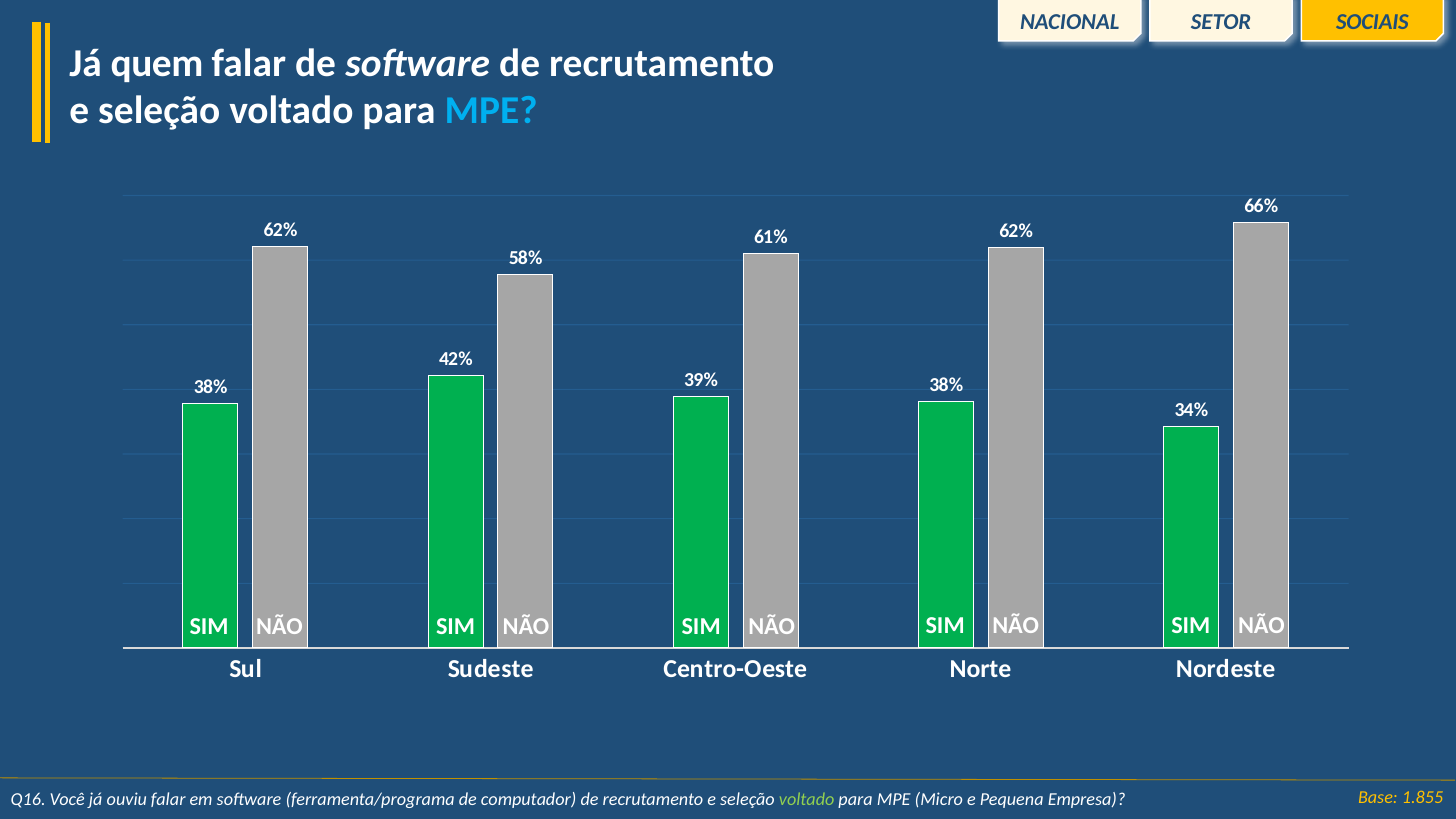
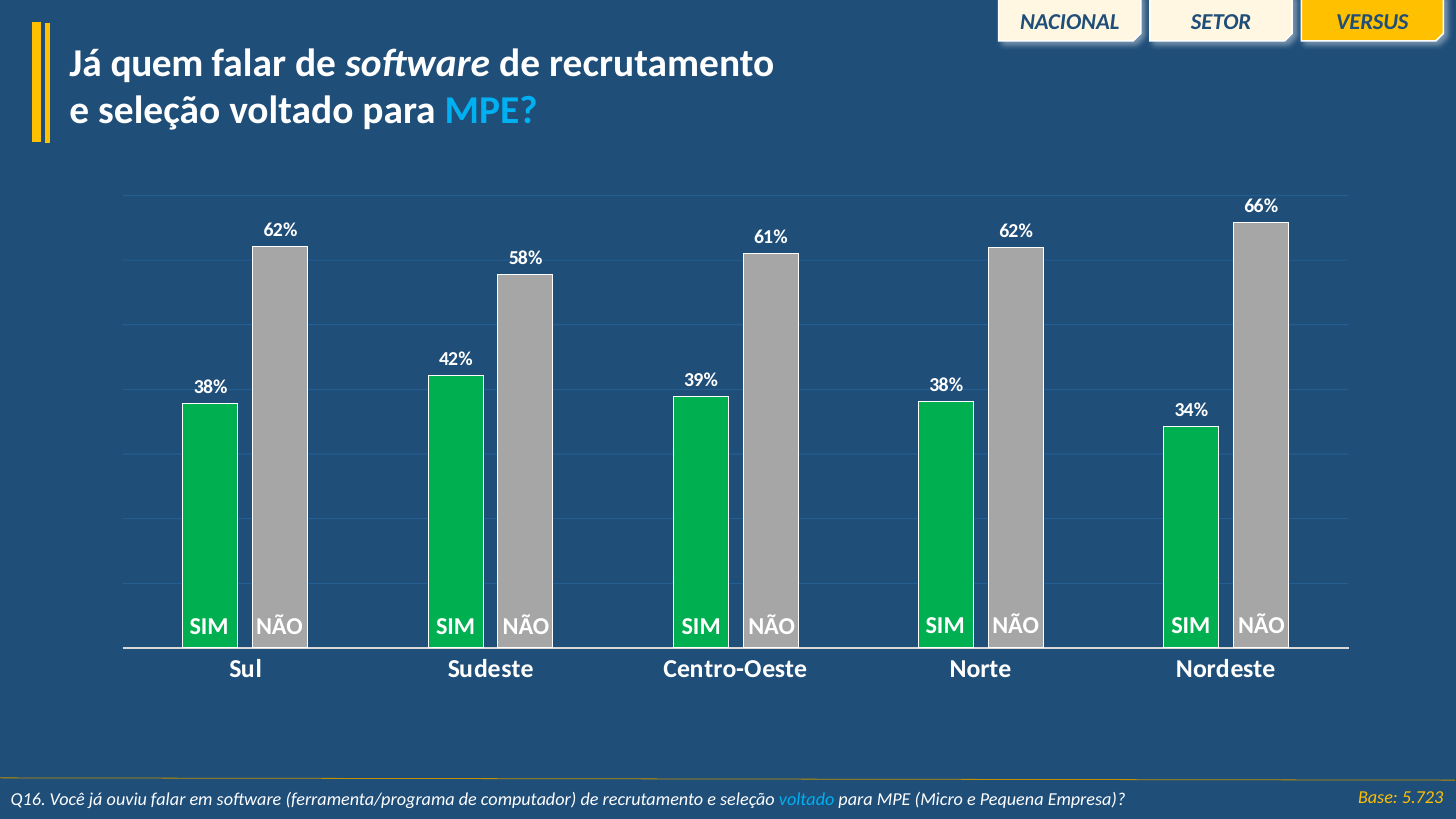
SOCIAIS: SOCIAIS -> VERSUS
voltado at (807, 800) colour: light green -> light blue
1.855: 1.855 -> 5.723
